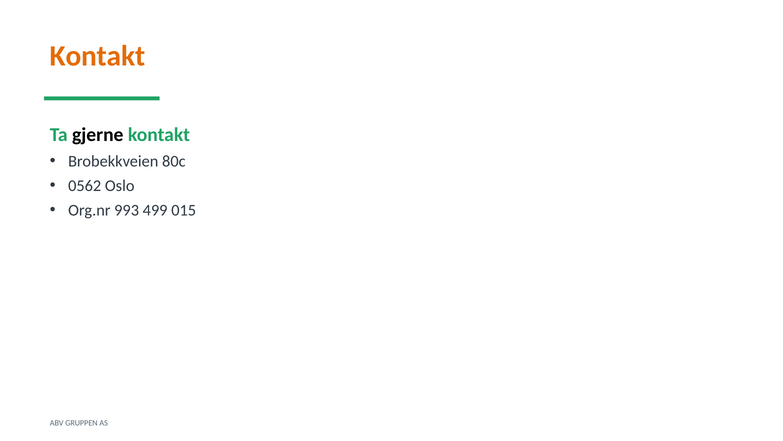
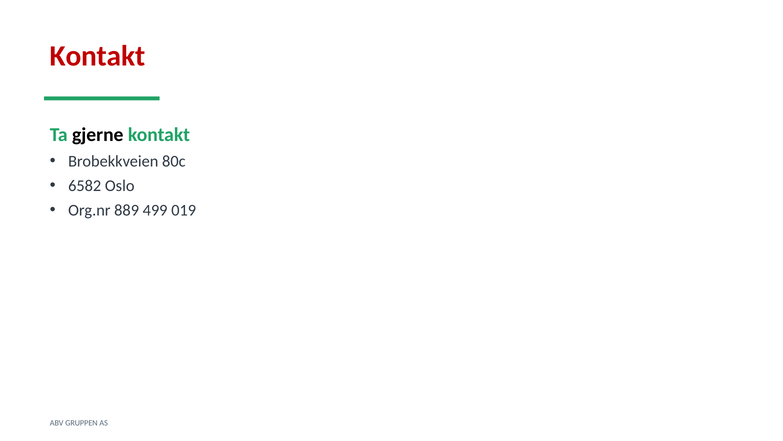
Kontakt at (98, 56) colour: orange -> red
0562: 0562 -> 6582
993: 993 -> 889
015: 015 -> 019
